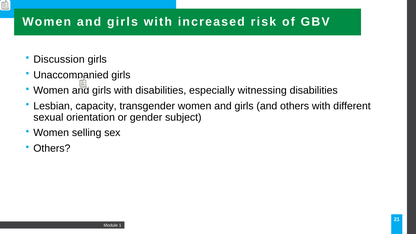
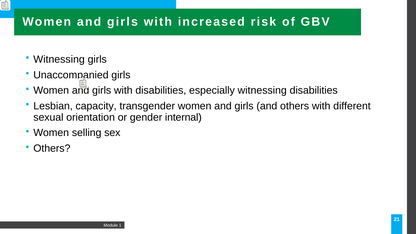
Discussion at (59, 59): Discussion -> Witnessing
subject: subject -> internal
